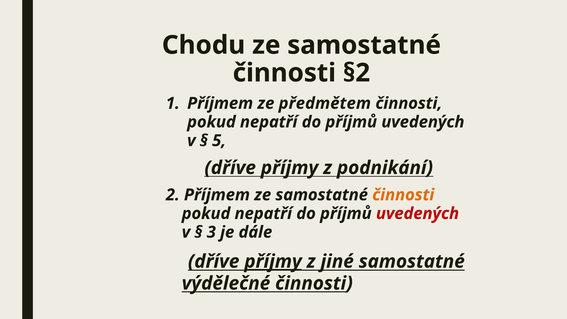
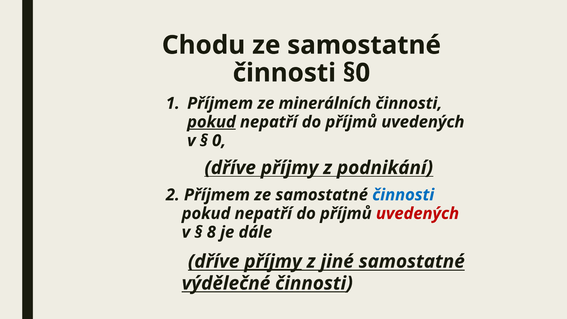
§2: §2 -> §0
předmětem: předmětem -> minerálních
pokud at (211, 122) underline: none -> present
5: 5 -> 0
činnosti at (403, 195) colour: orange -> blue
3: 3 -> 8
